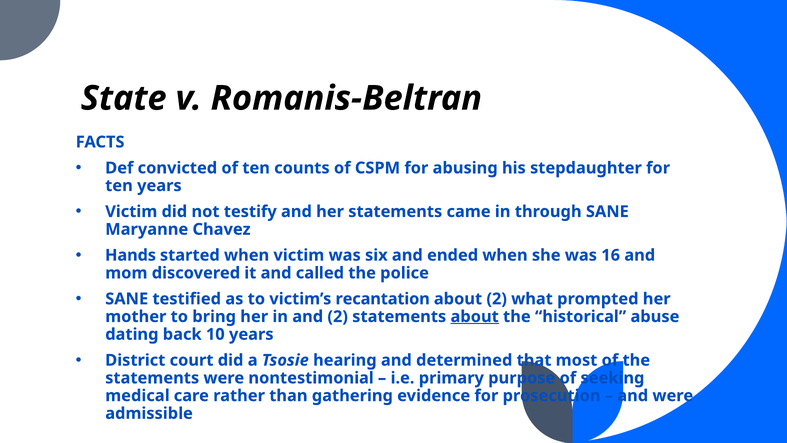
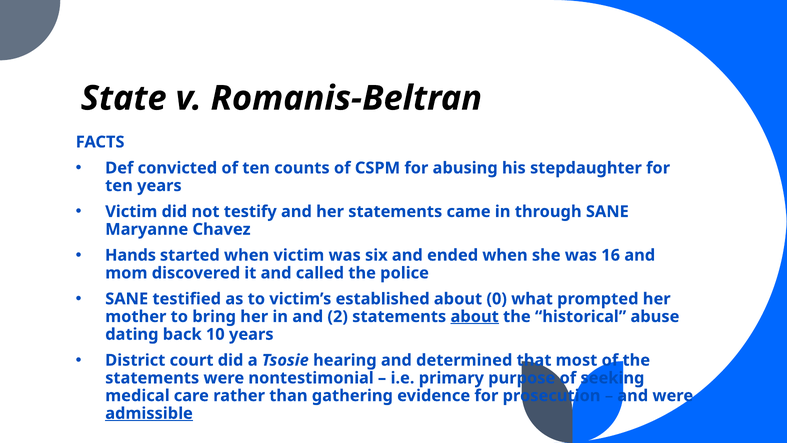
recantation: recantation -> established
about 2: 2 -> 0
admissible underline: none -> present
